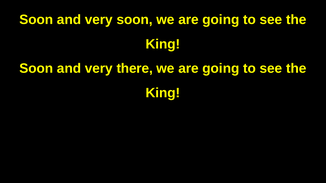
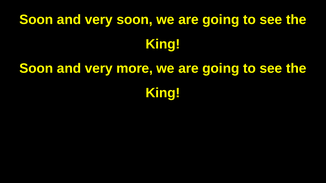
there: there -> more
